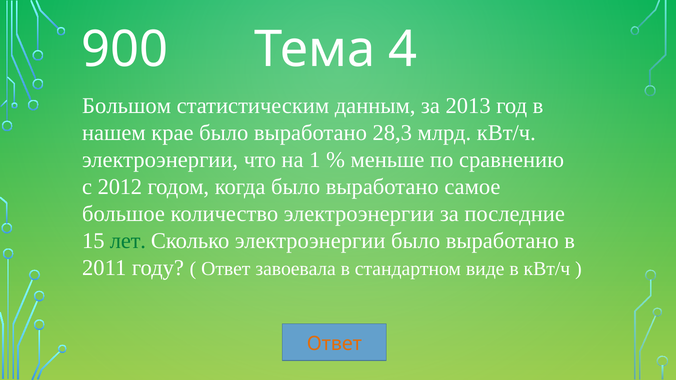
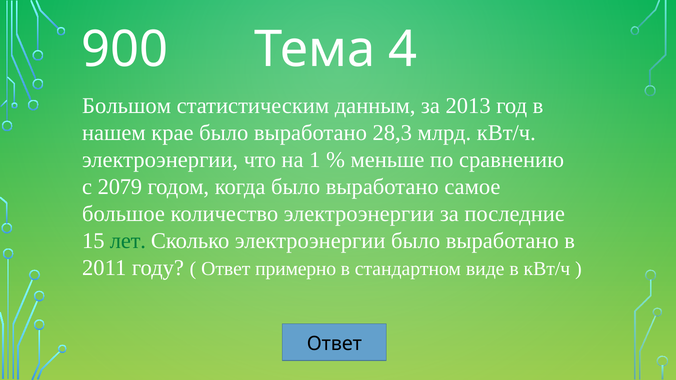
2012: 2012 -> 2079
завоевала: завоевала -> примерно
Ответ at (334, 344) colour: orange -> black
